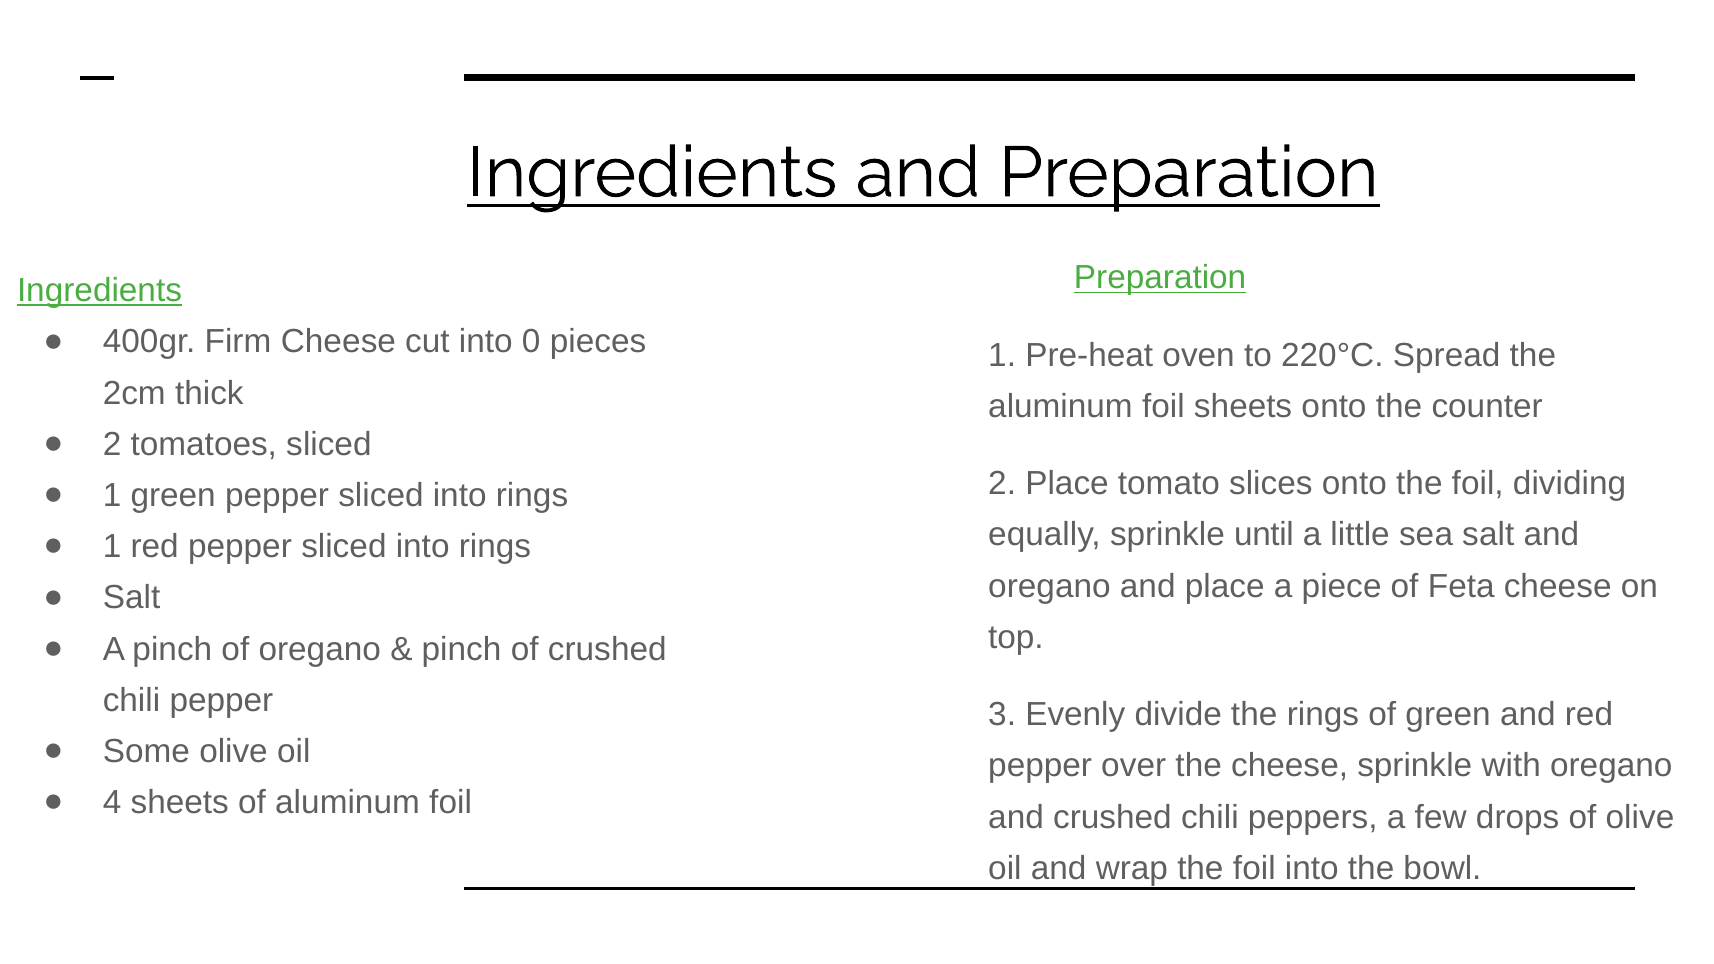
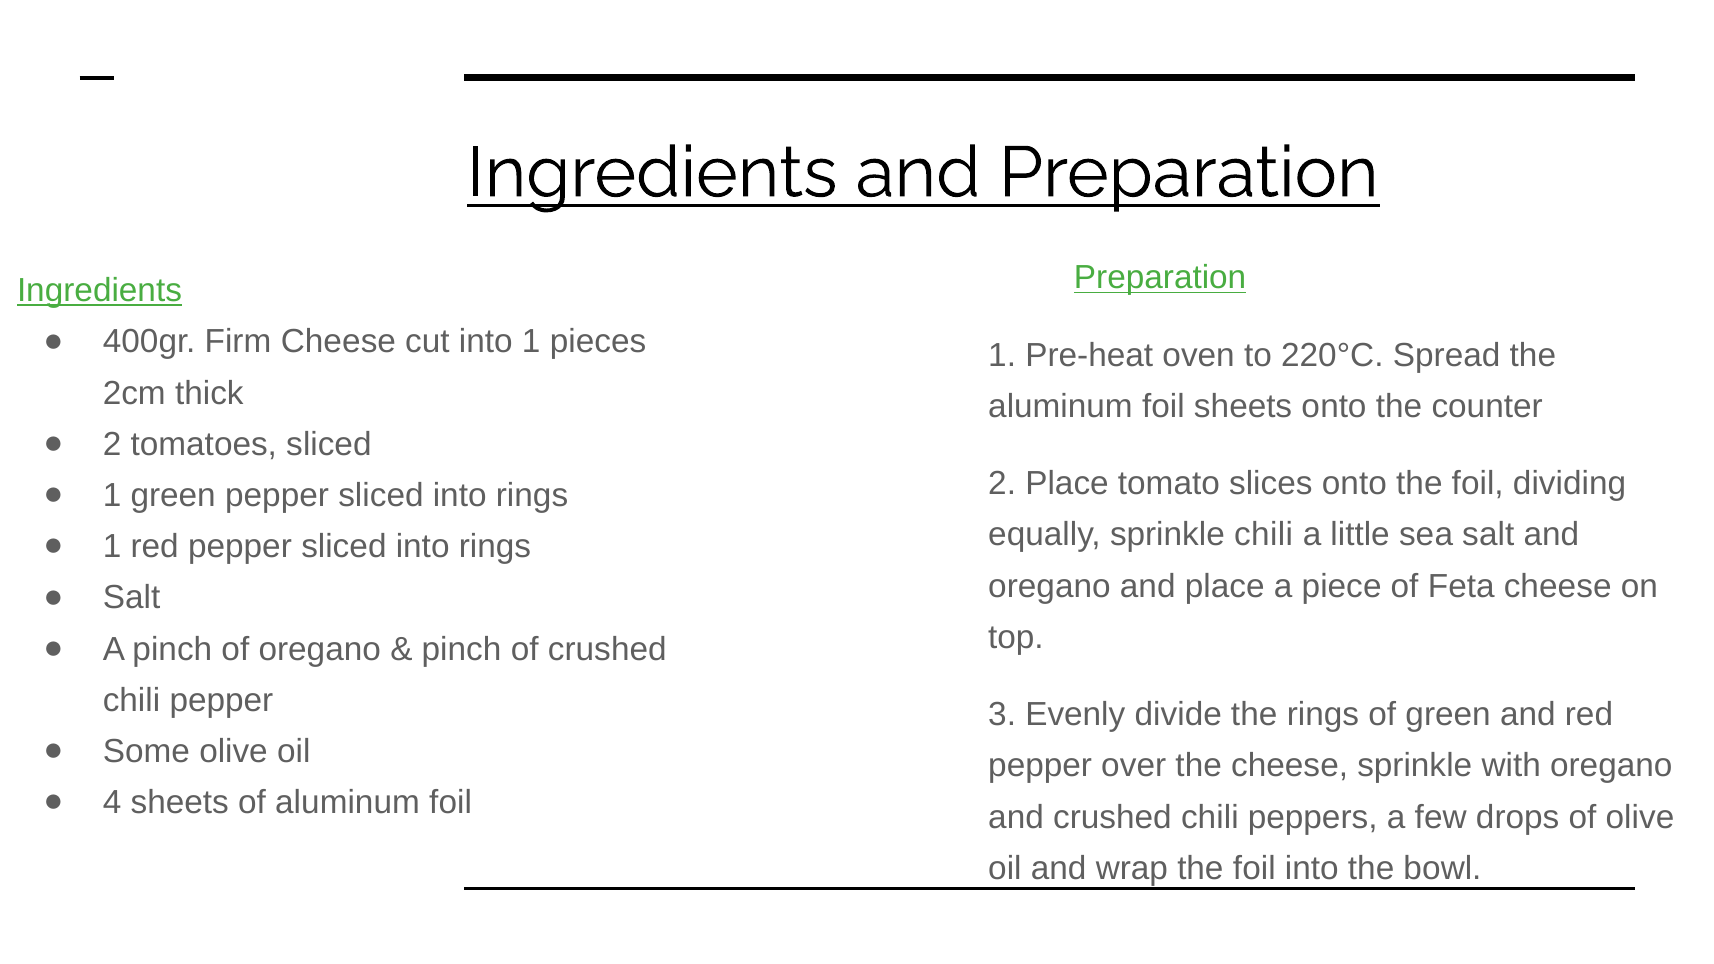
into 0: 0 -> 1
sprinkle until: until -> chili
